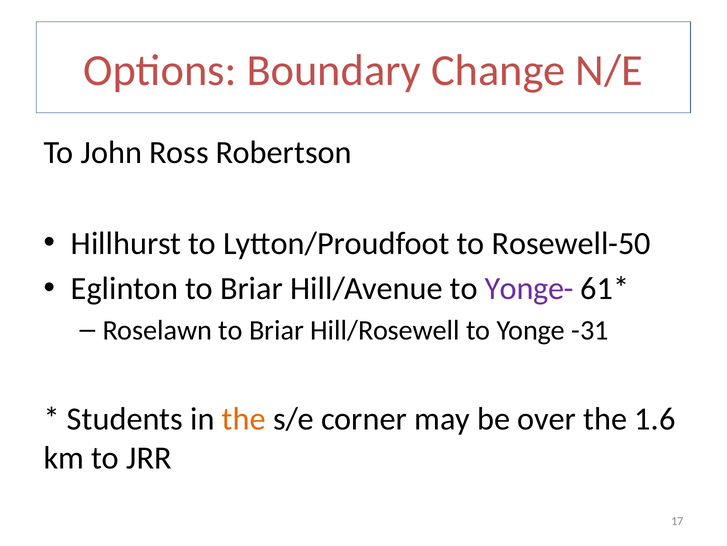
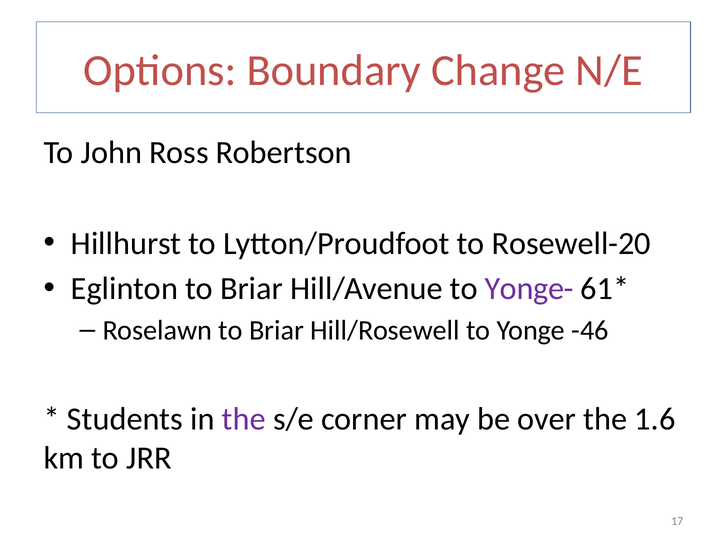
Rosewell-50: Rosewell-50 -> Rosewell-20
-31: -31 -> -46
the at (244, 418) colour: orange -> purple
